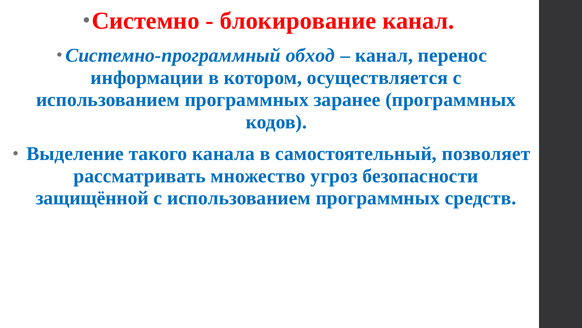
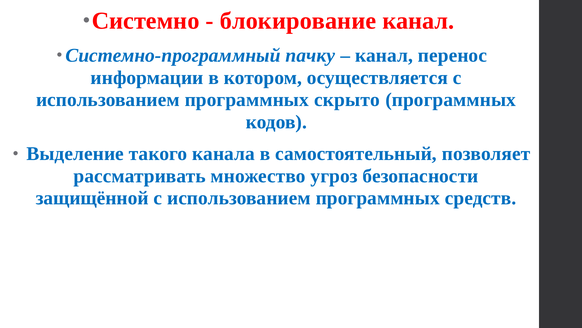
обход: обход -> пачку
заранее: заранее -> скрыто
